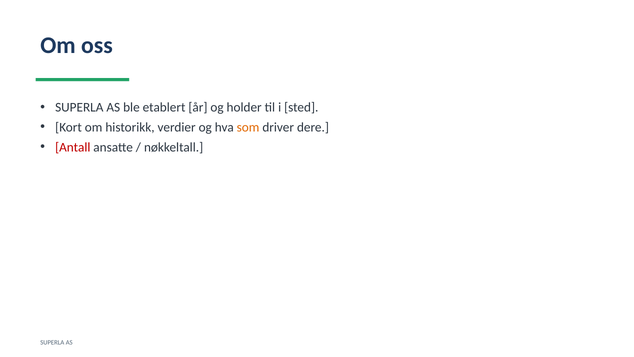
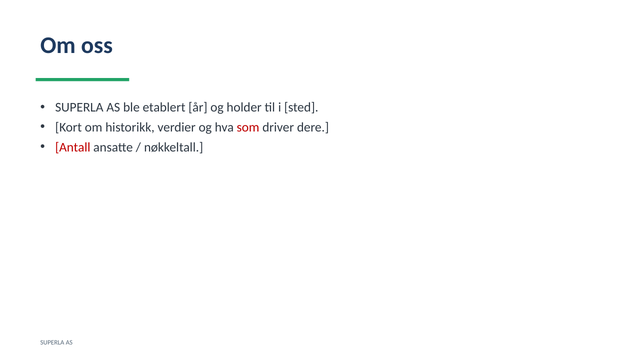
som colour: orange -> red
